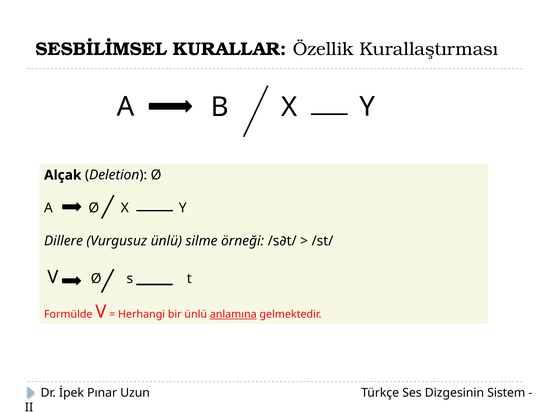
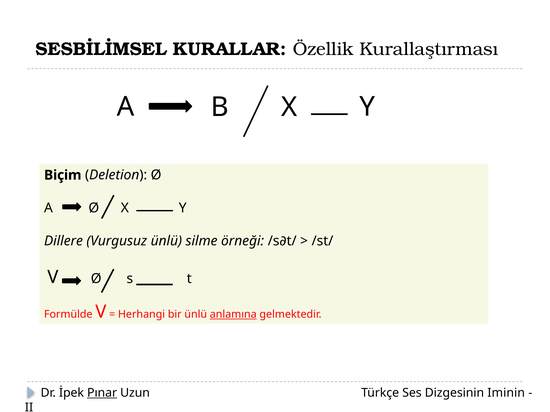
Alçak: Alçak -> Biçim
Pınar underline: none -> present
Sistem: Sistem -> Iminin
